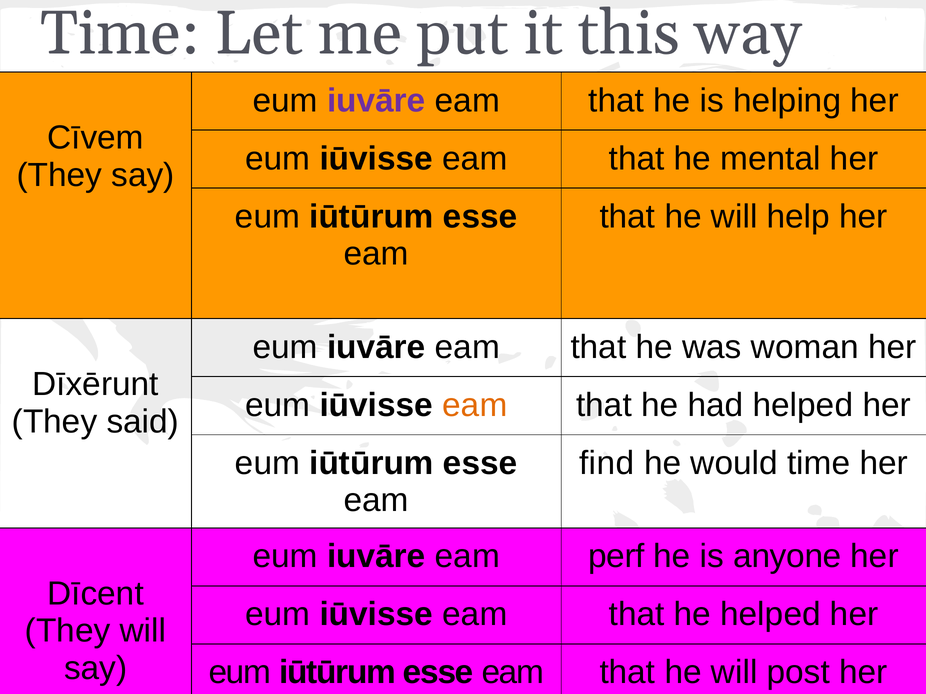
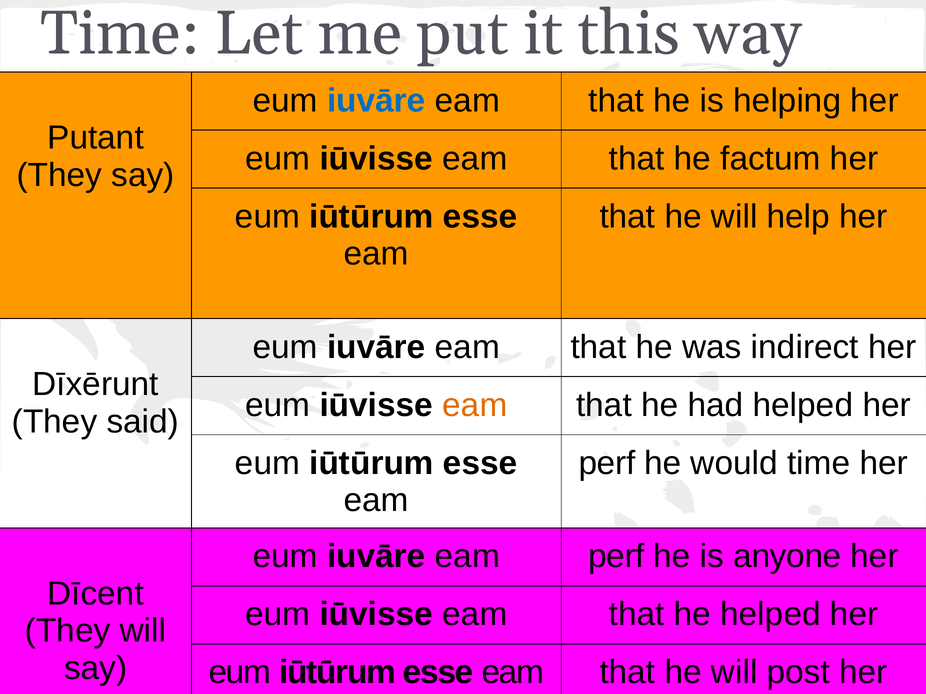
iuvāre at (376, 101) colour: purple -> blue
Cīvem: Cīvem -> Putant
mental: mental -> factum
woman: woman -> indirect
find at (607, 463): find -> perf
